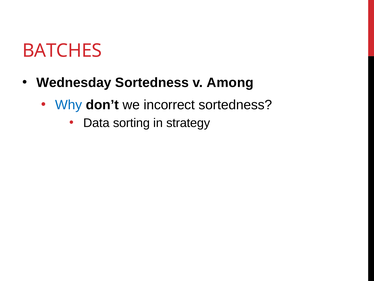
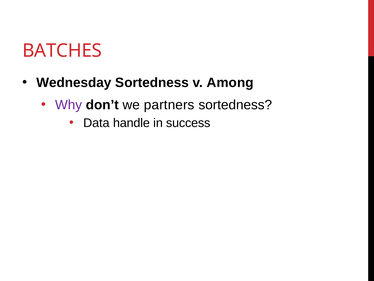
Why colour: blue -> purple
incorrect: incorrect -> partners
sorting: sorting -> handle
strategy: strategy -> success
